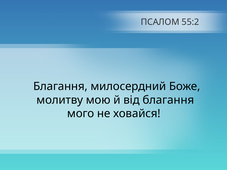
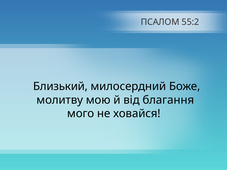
Благання at (60, 86): Благання -> Близький
